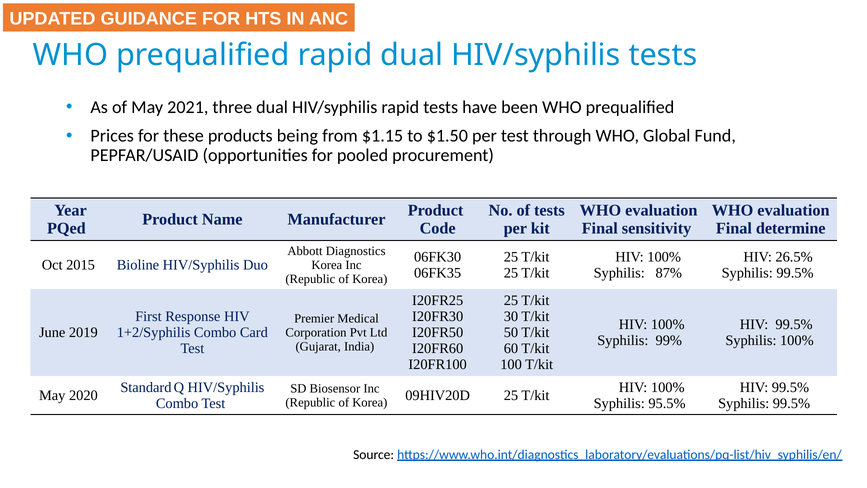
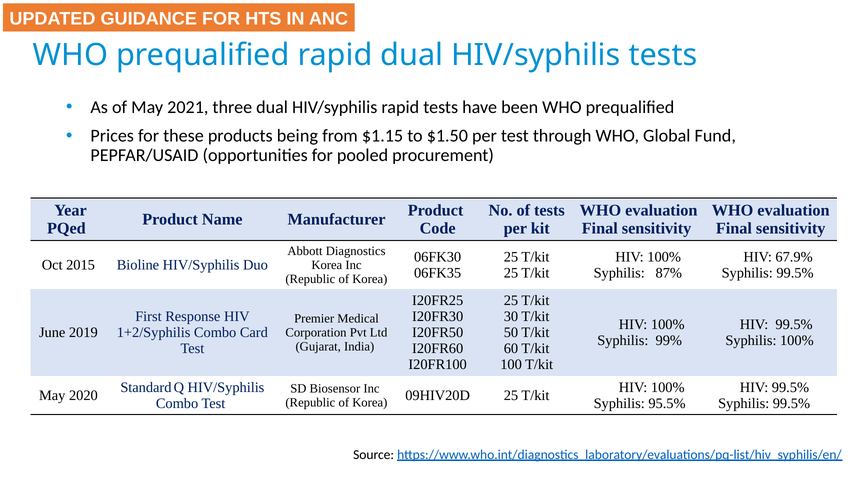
determine at (791, 228): determine -> sensitivity
26.5%: 26.5% -> 67.9%
